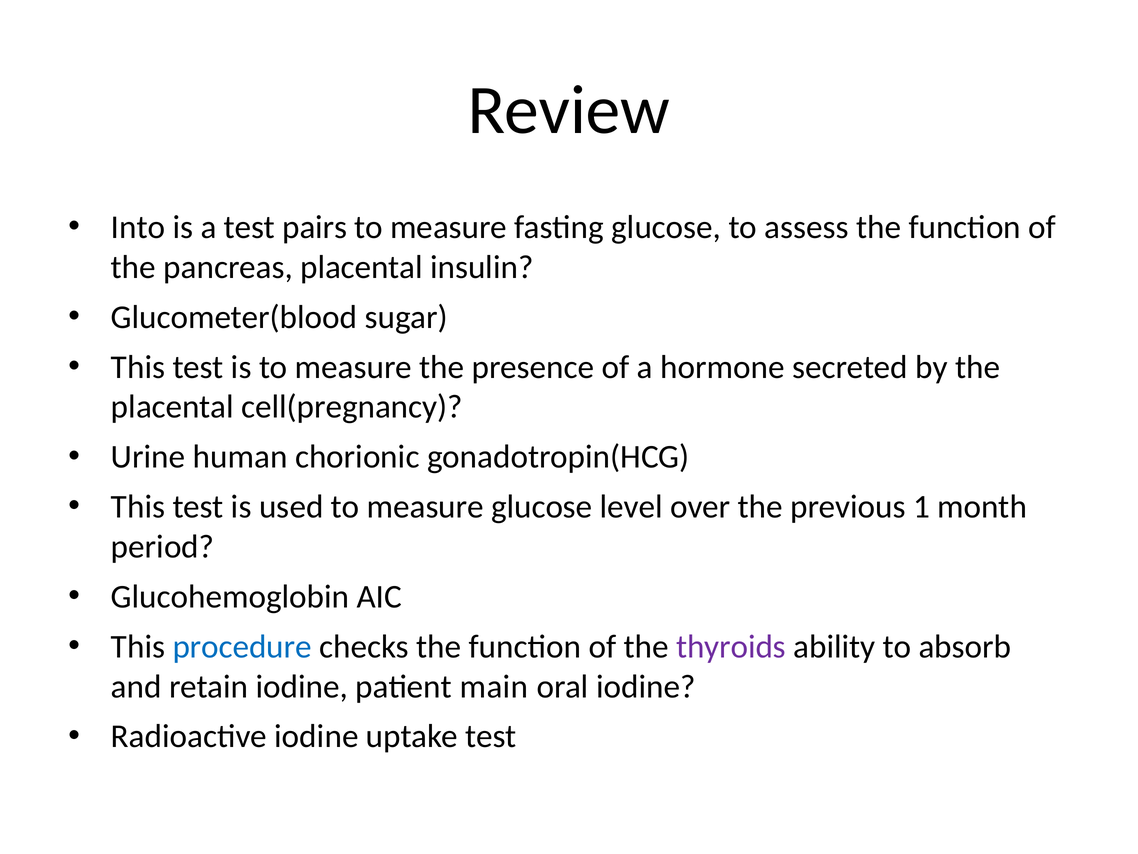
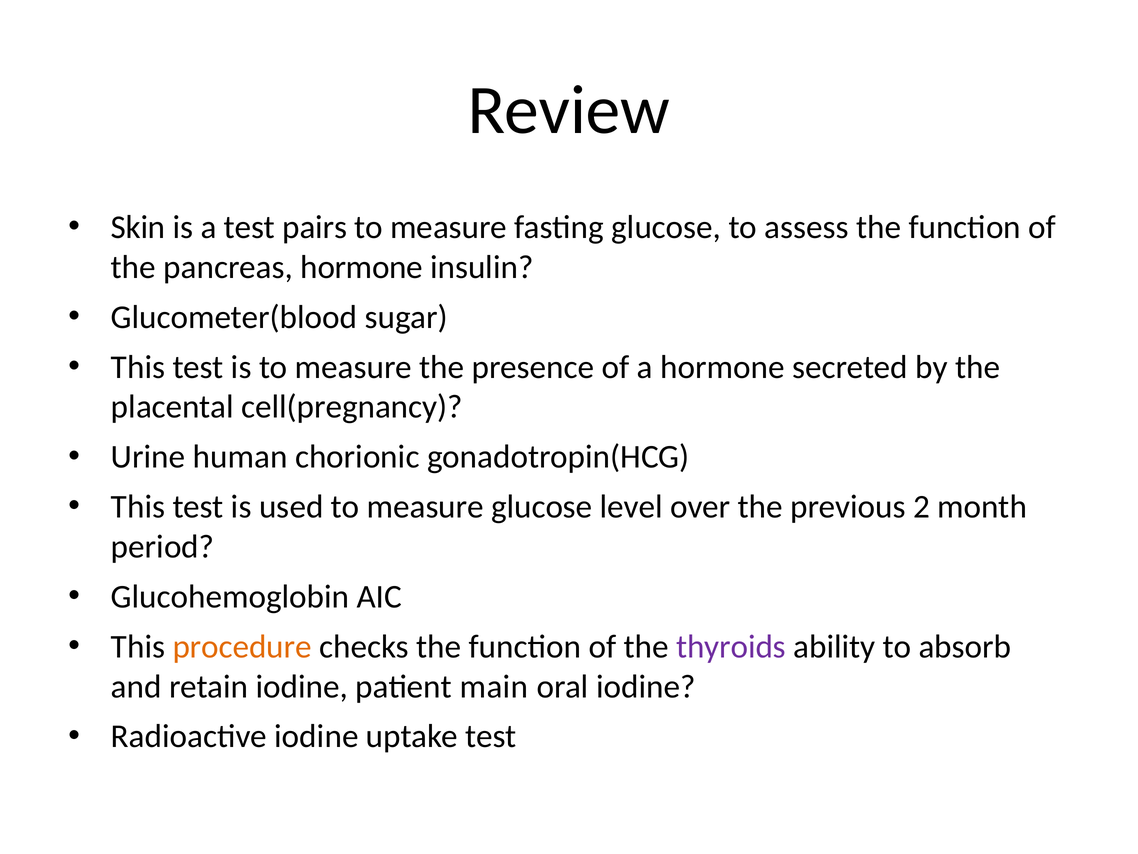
Into: Into -> Skin
pancreas placental: placental -> hormone
1: 1 -> 2
procedure colour: blue -> orange
